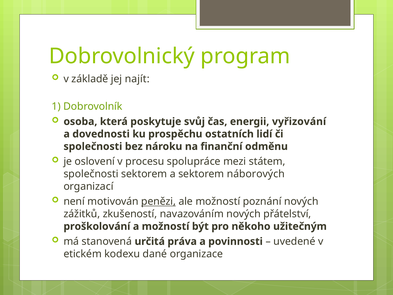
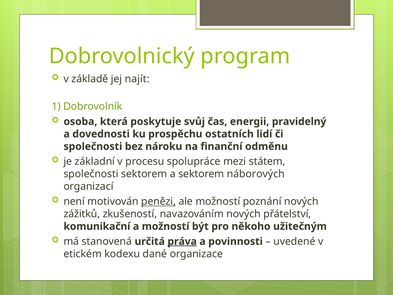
vyřizování: vyřizování -> pravidelný
oslovení: oslovení -> základní
proškolování: proškolování -> komunikační
práva underline: none -> present
